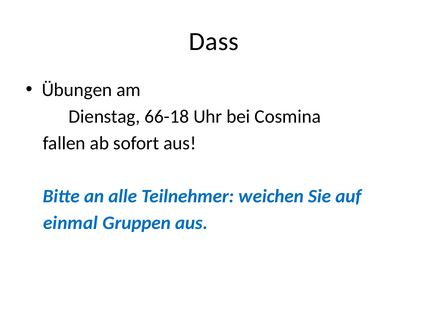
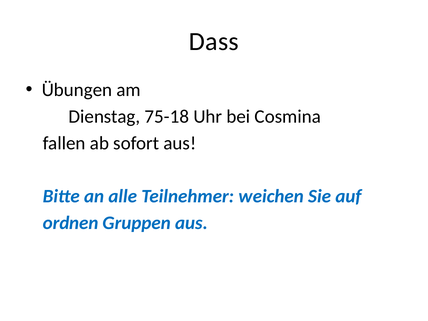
66-18: 66-18 -> 75-18
einmal: einmal -> ordnen
